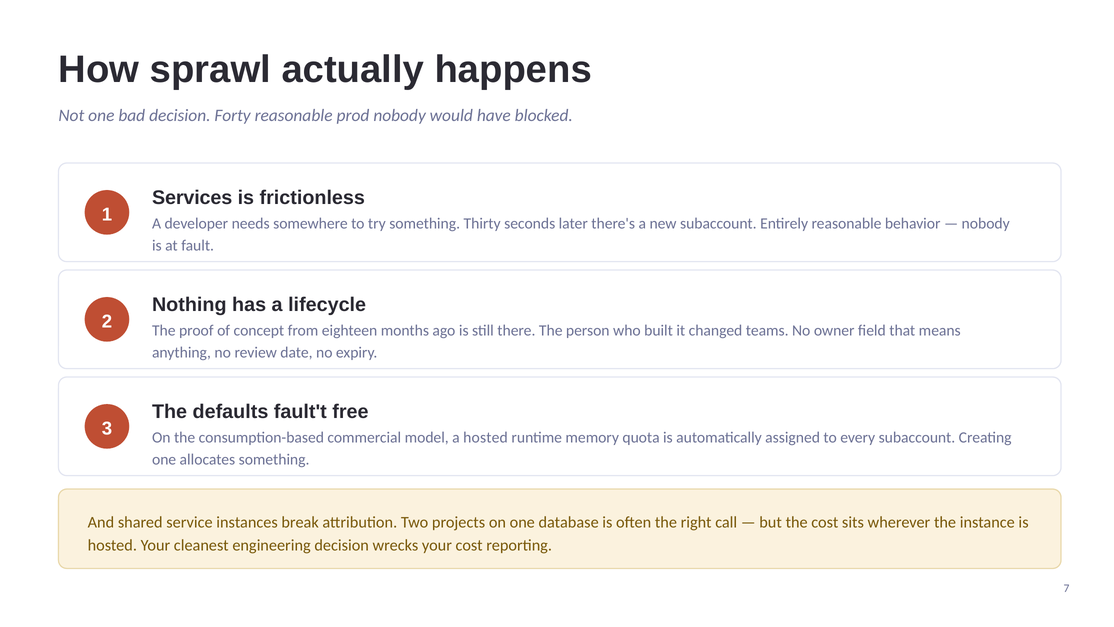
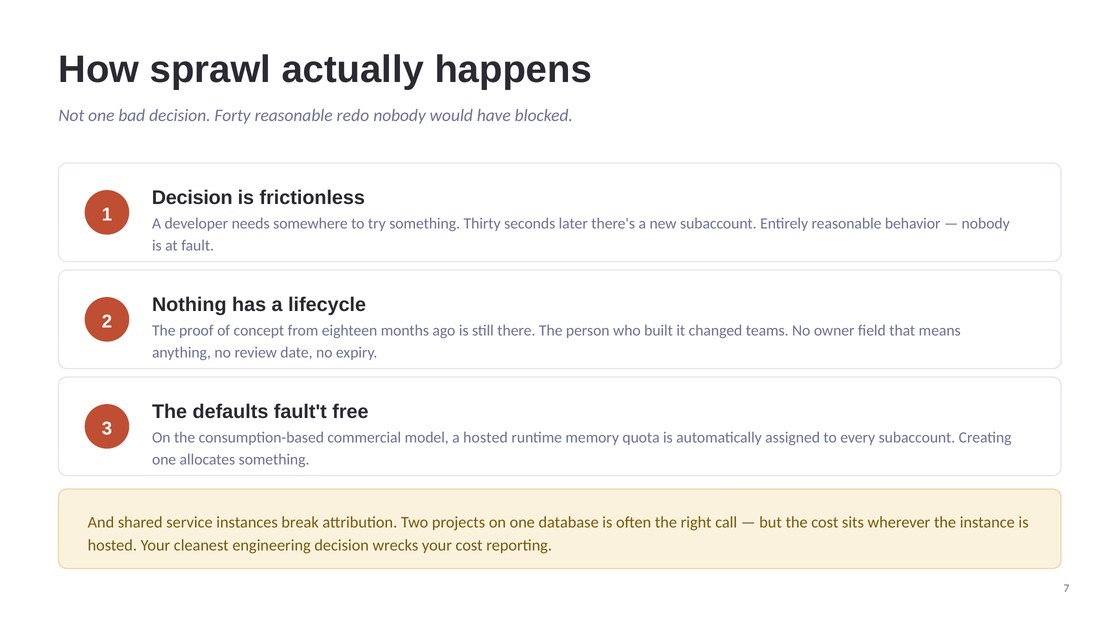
prod: prod -> redo
Services at (192, 198): Services -> Decision
